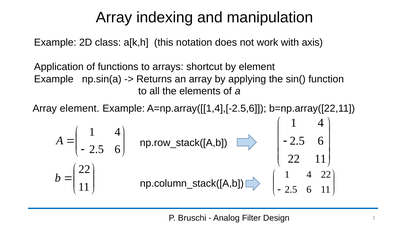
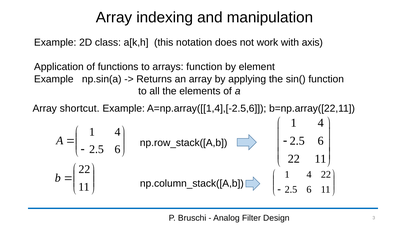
arrays shortcut: shortcut -> function
Array element: element -> shortcut
